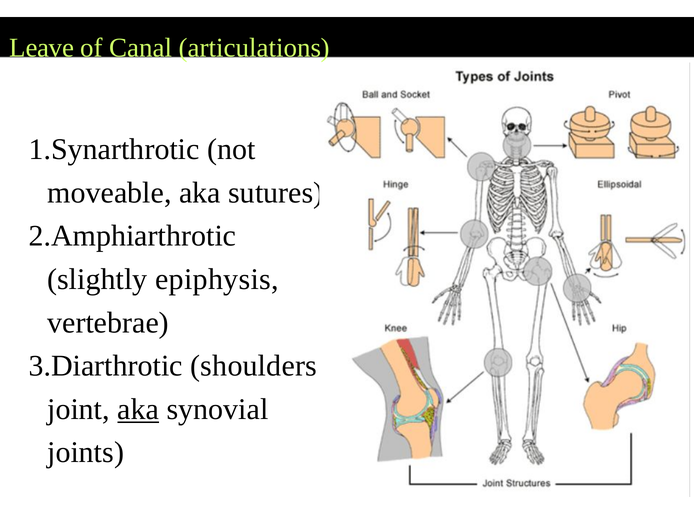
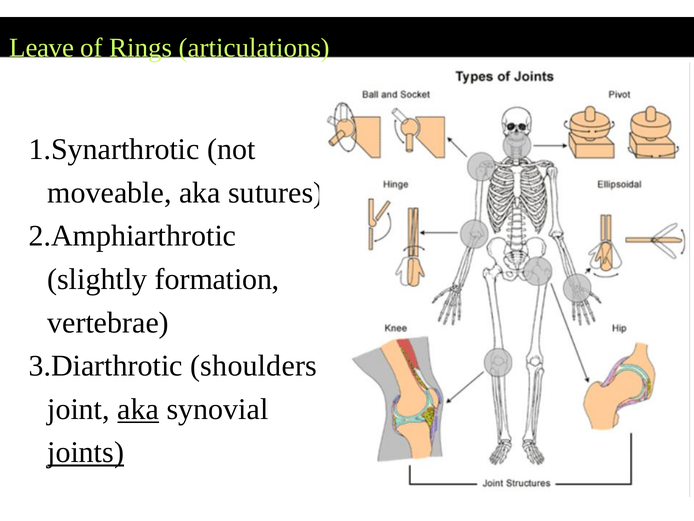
Canal: Canal -> Rings
epiphysis: epiphysis -> formation
joints underline: none -> present
